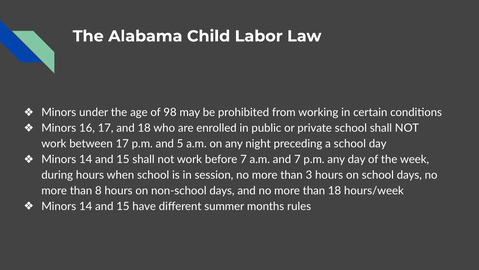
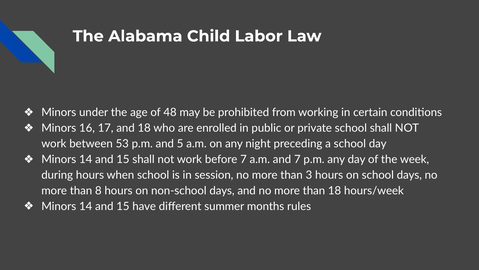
98: 98 -> 48
between 17: 17 -> 53
